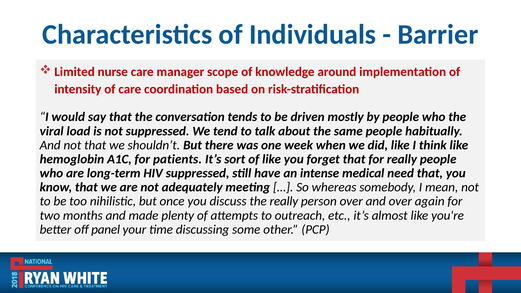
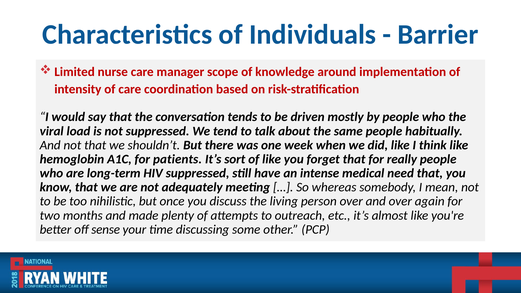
the really: really -> living
panel: panel -> sense
